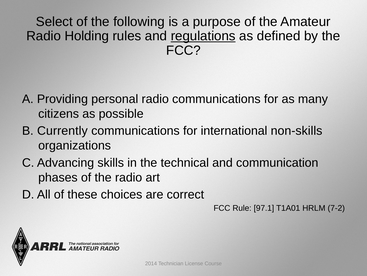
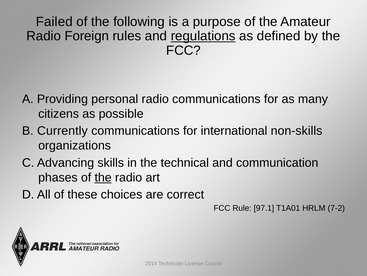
Select: Select -> Failed
Holding: Holding -> Foreign
the at (103, 177) underline: none -> present
